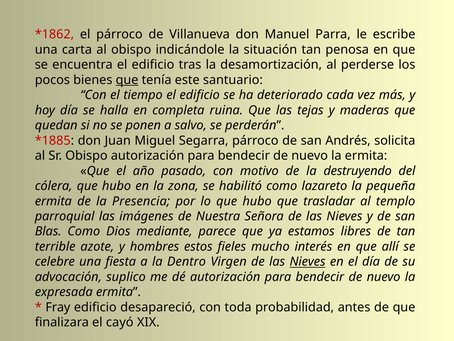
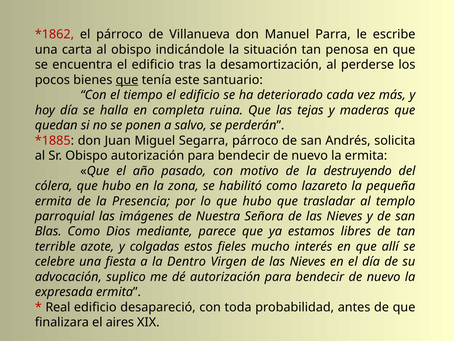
hombres: hombres -> colgadas
Nieves at (308, 261) underline: present -> none
Fray: Fray -> Real
cayó: cayó -> aires
